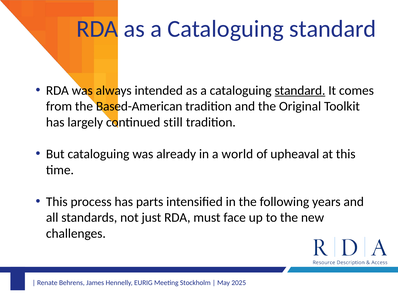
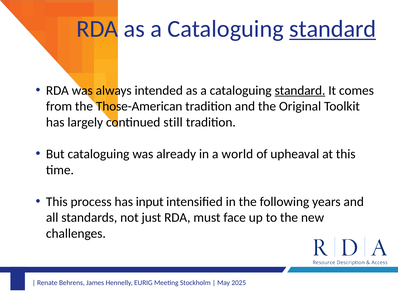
standard at (333, 29) underline: none -> present
Based-American: Based-American -> Those-American
parts: parts -> input
